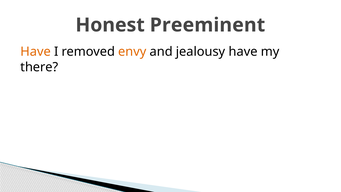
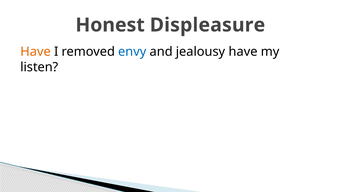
Preeminent: Preeminent -> Displeasure
envy colour: orange -> blue
there: there -> listen
